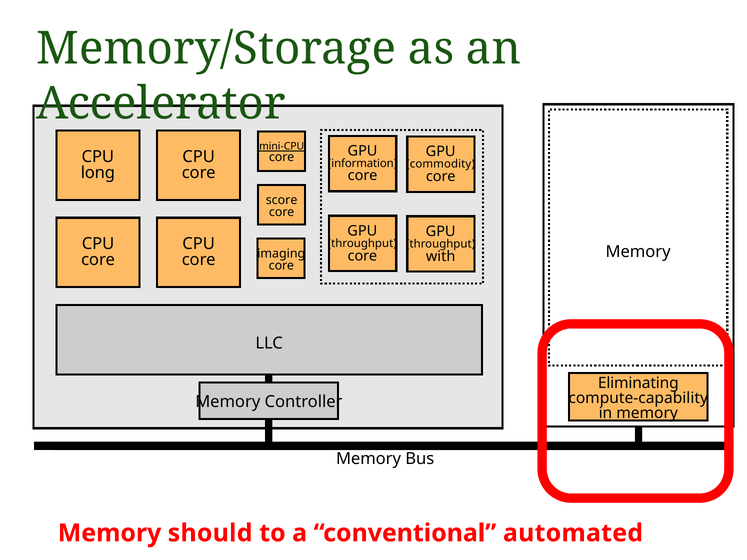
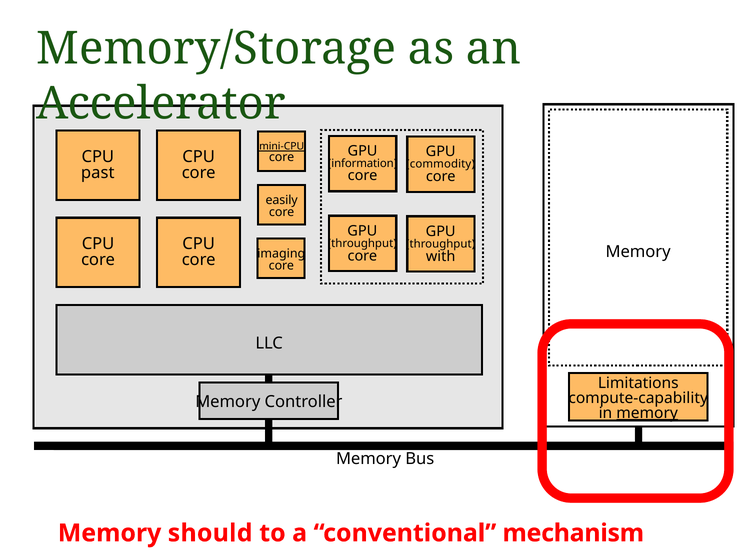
long: long -> past
score: score -> easily
Eliminating: Eliminating -> Limitations
memory at (647, 413) underline: none -> present
automated: automated -> mechanism
